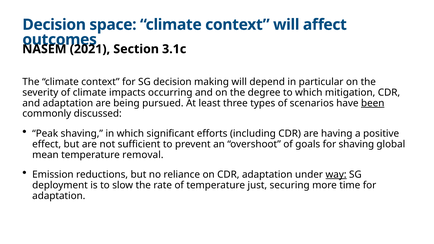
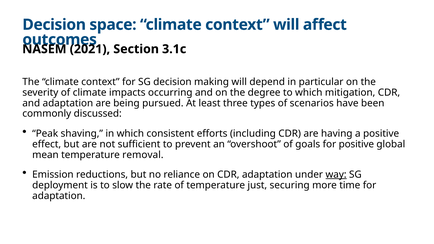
been underline: present -> none
significant: significant -> consistent
for shaving: shaving -> positive
